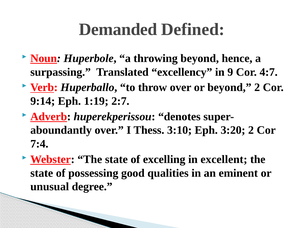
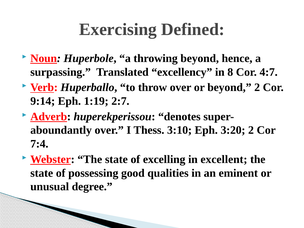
Demanded: Demanded -> Exercising
9: 9 -> 8
